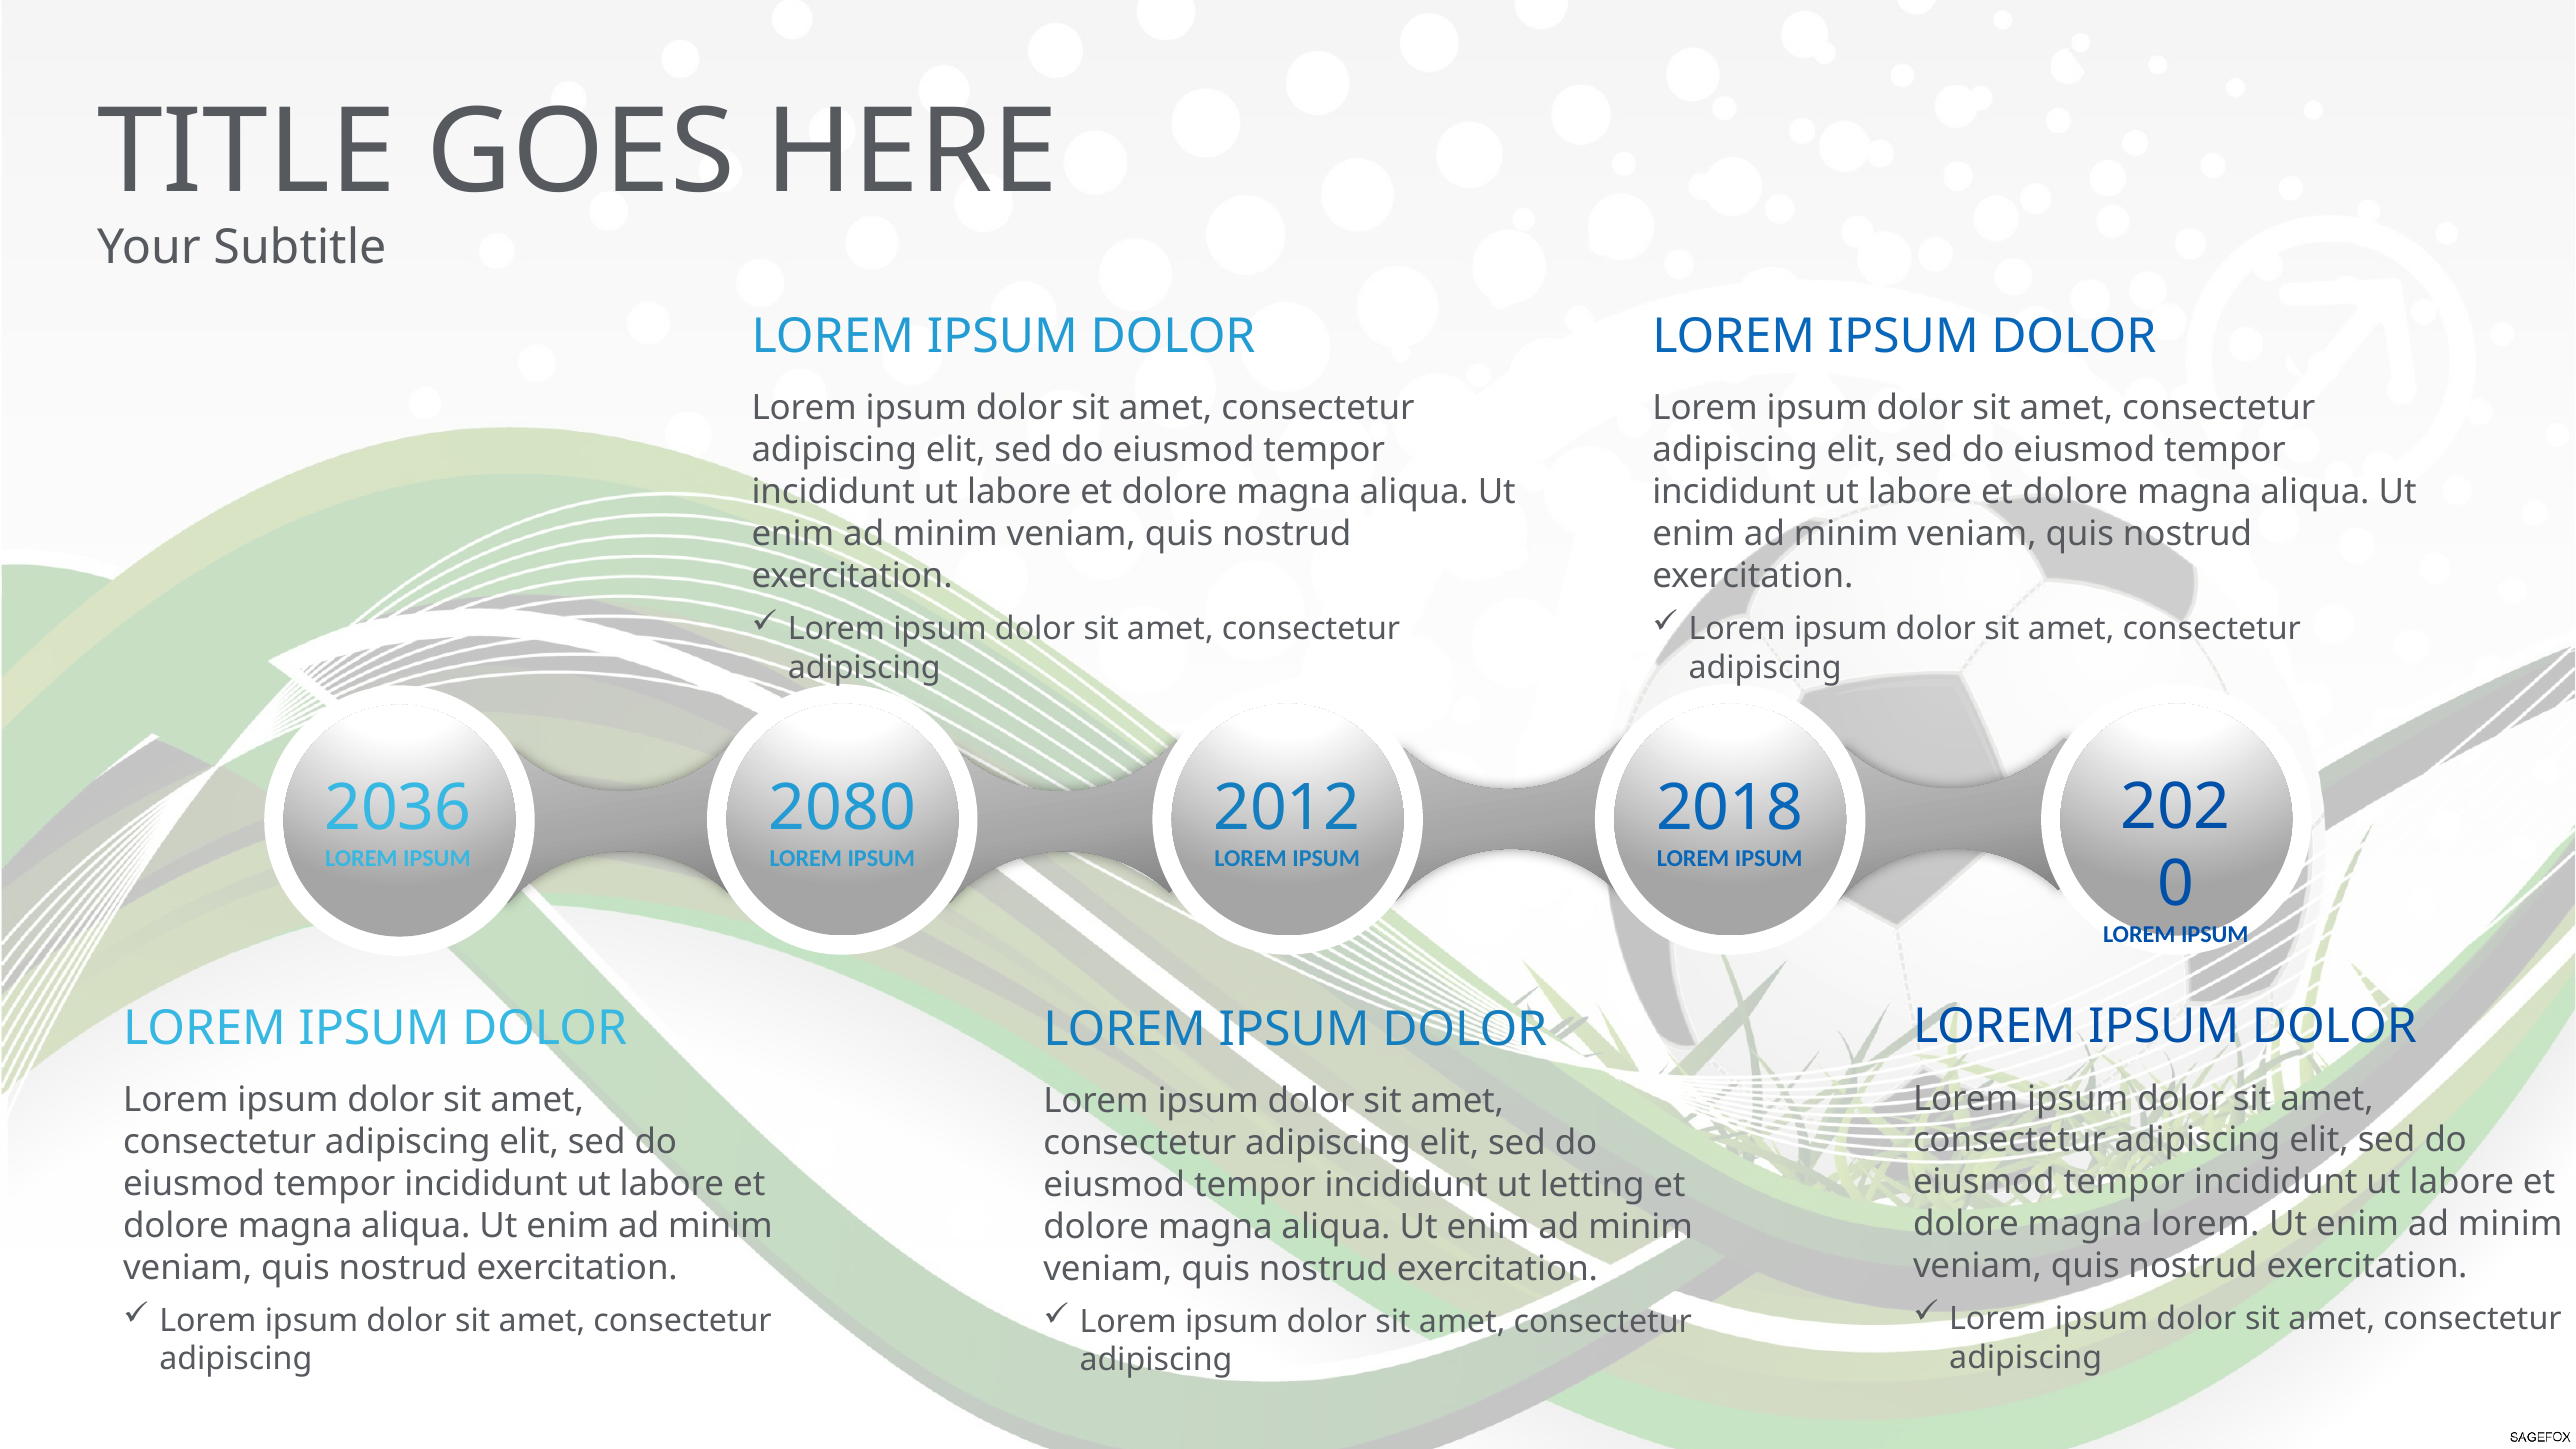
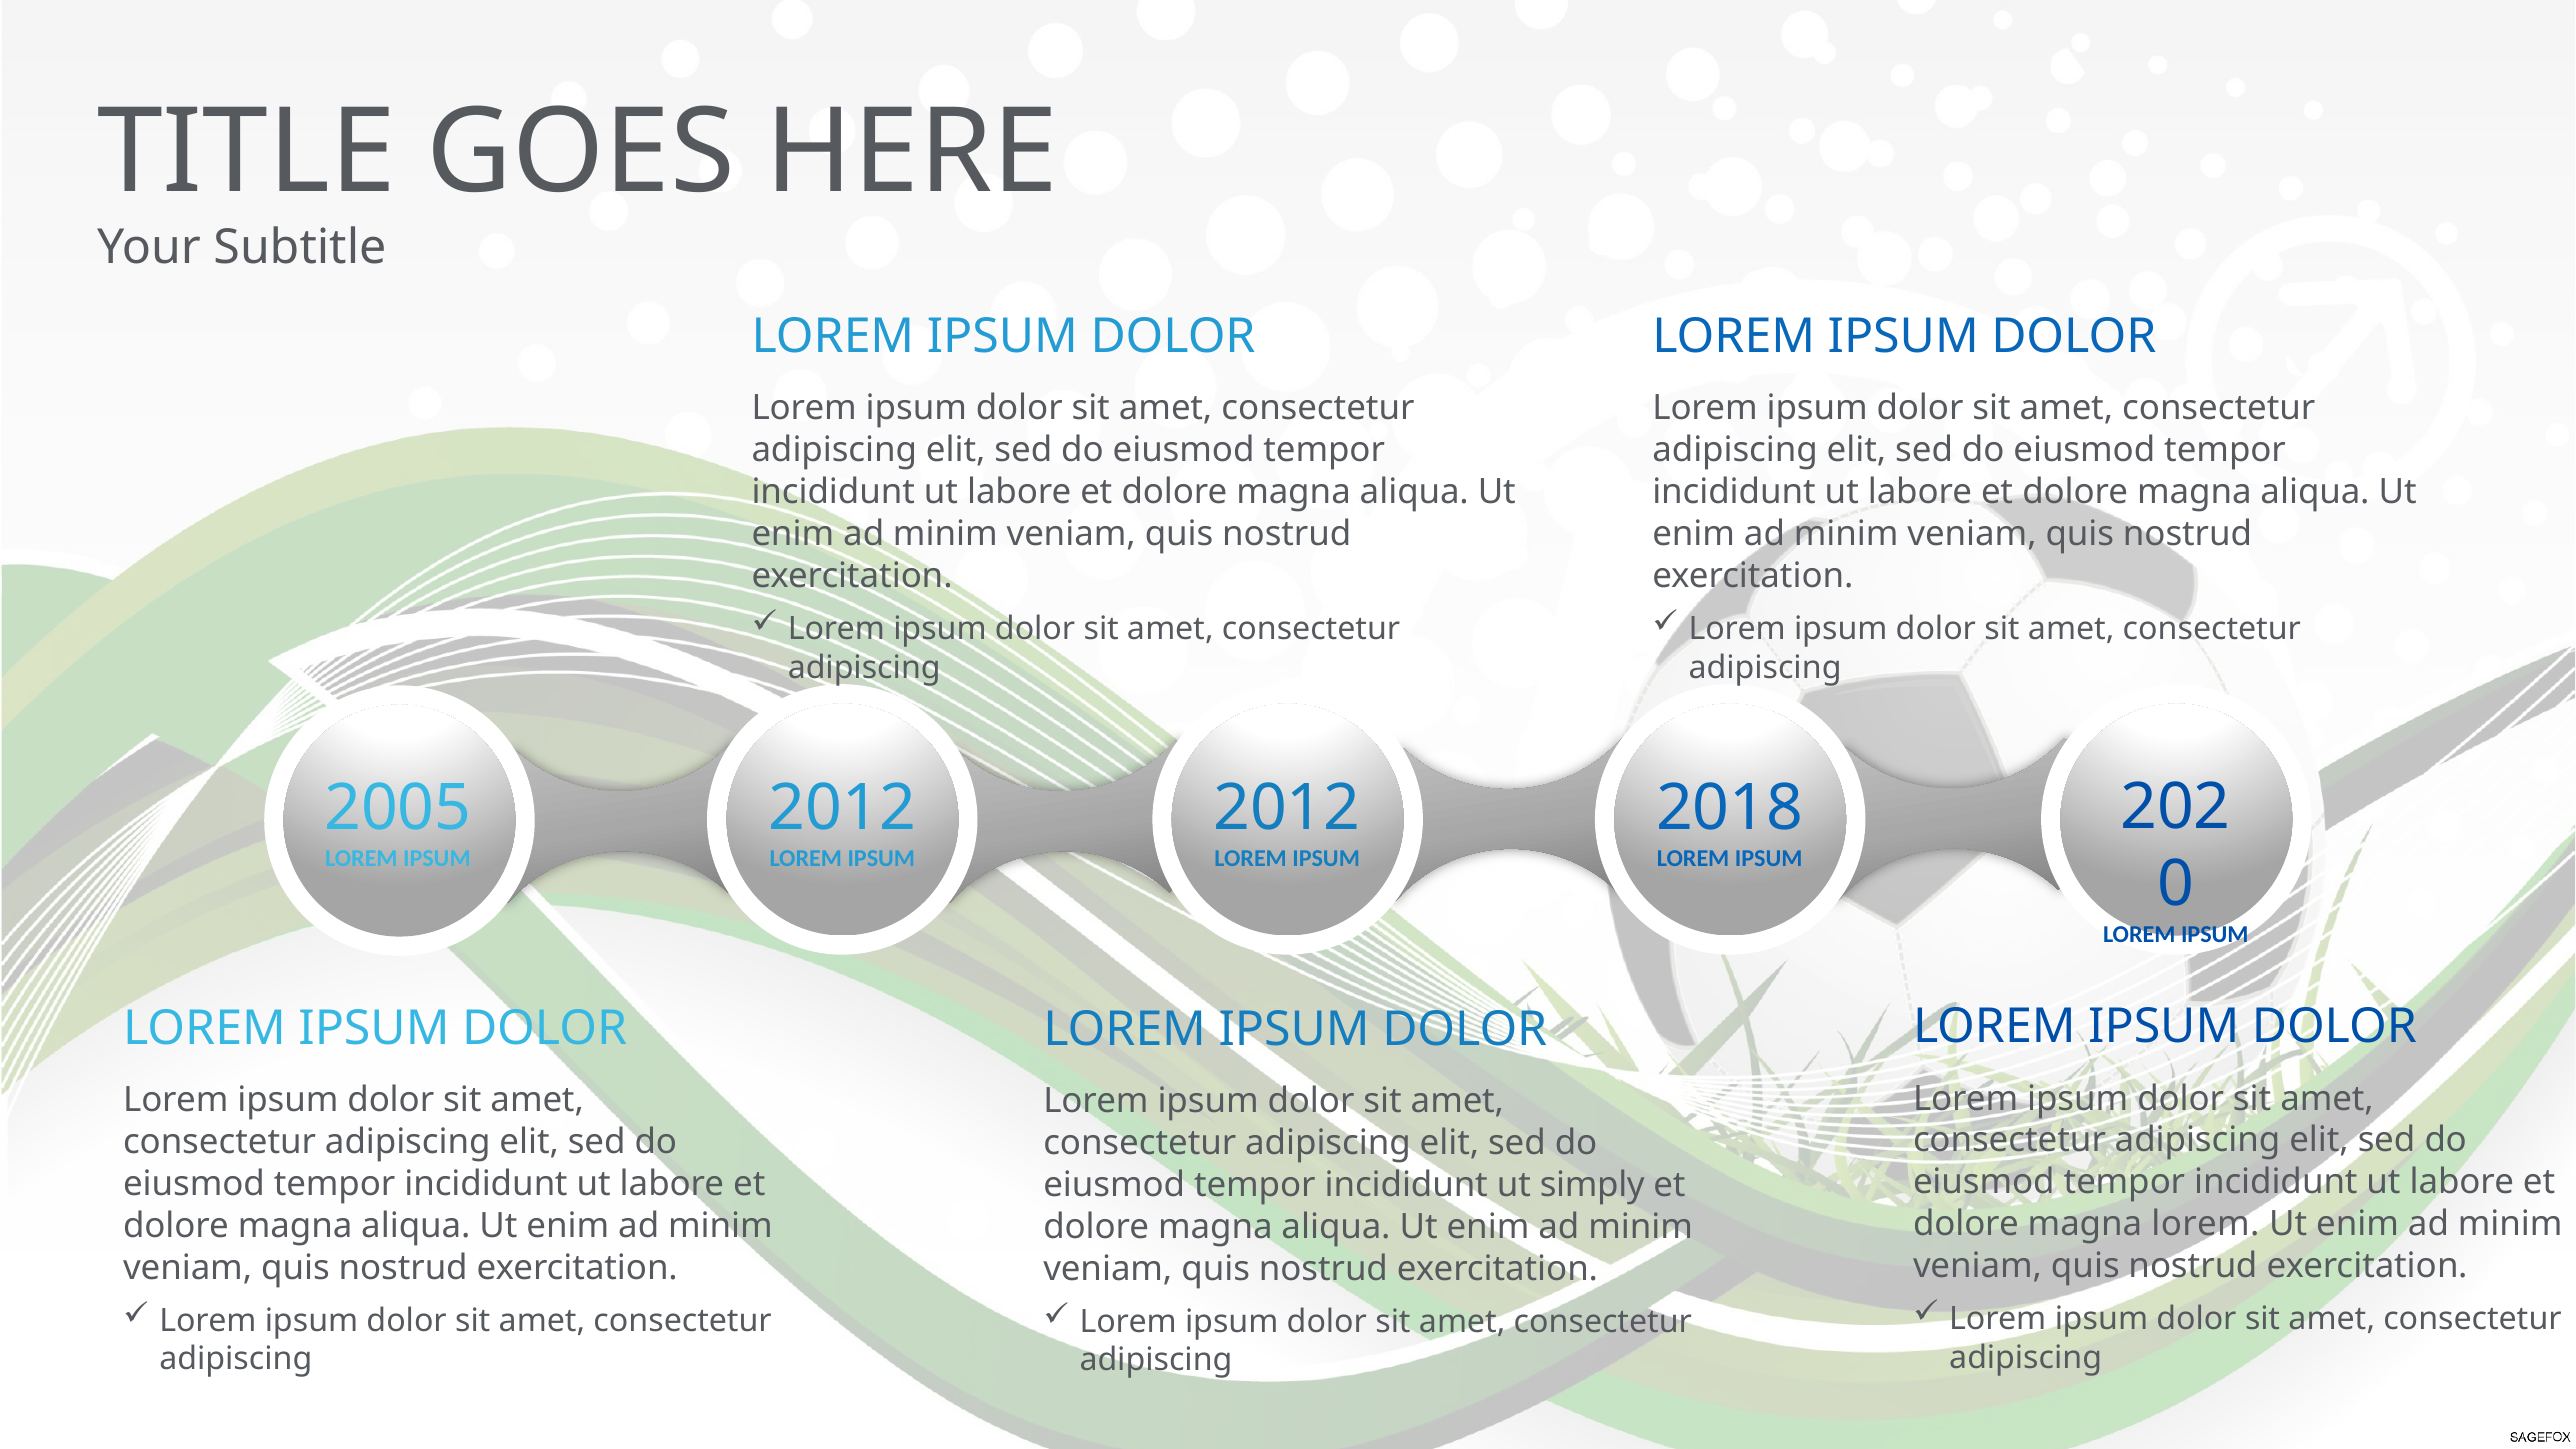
2036: 2036 -> 2005
2080 at (842, 808): 2080 -> 2012
letting: letting -> simply
